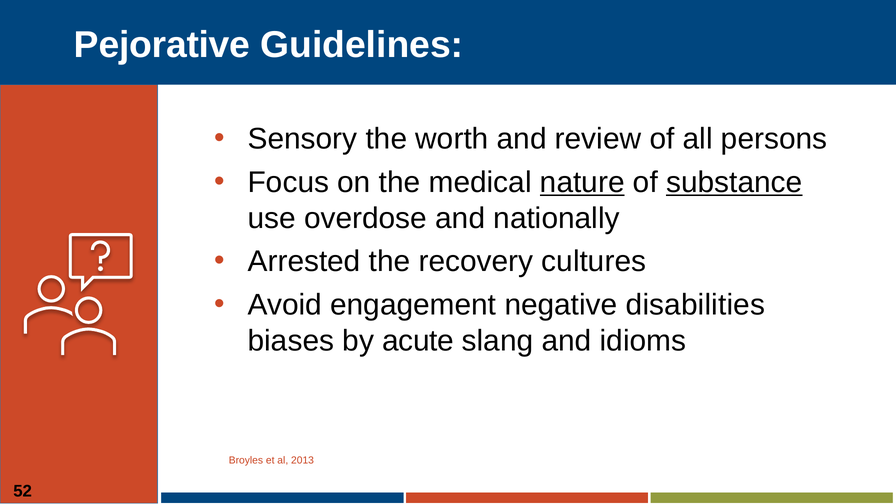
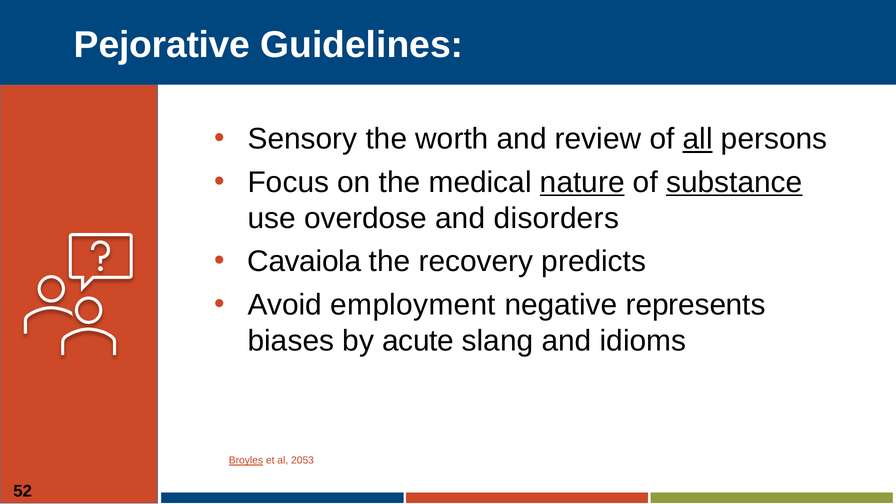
all underline: none -> present
nationally: nationally -> disorders
Arrested: Arrested -> Cavaiola
cultures: cultures -> predicts
engagement: engagement -> employment
disabilities: disabilities -> represents
Broyles underline: none -> present
2013: 2013 -> 2053
